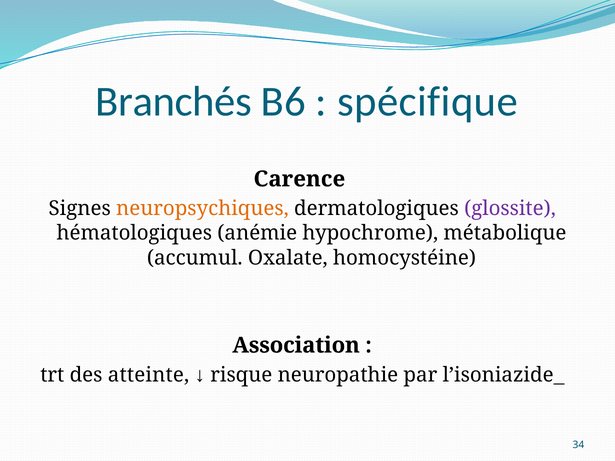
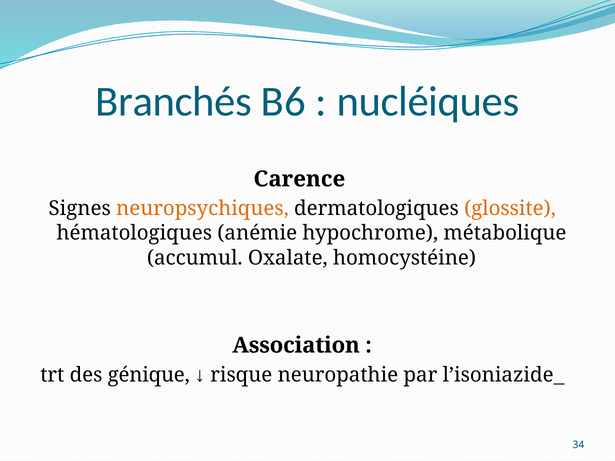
spécifique: spécifique -> nucléiques
glossite colour: purple -> orange
atteinte: atteinte -> génique
